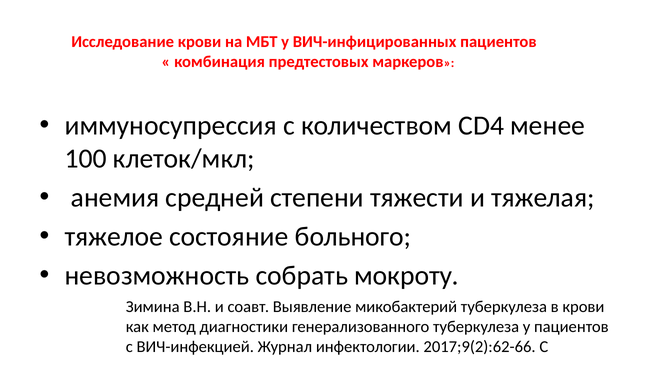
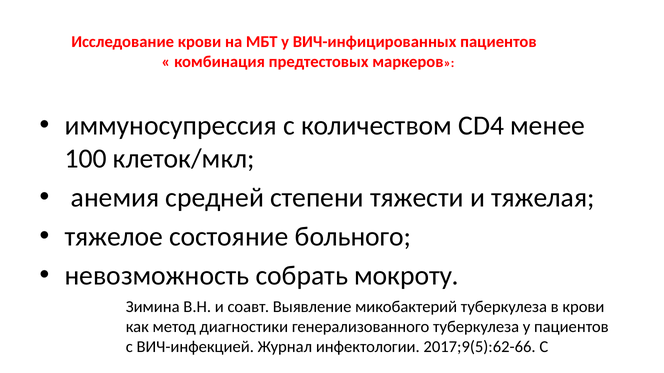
2017;9(2):62-66: 2017;9(2):62-66 -> 2017;9(5):62-66
